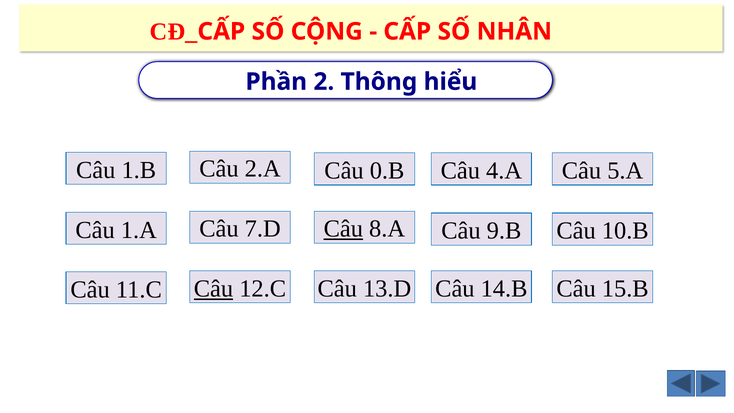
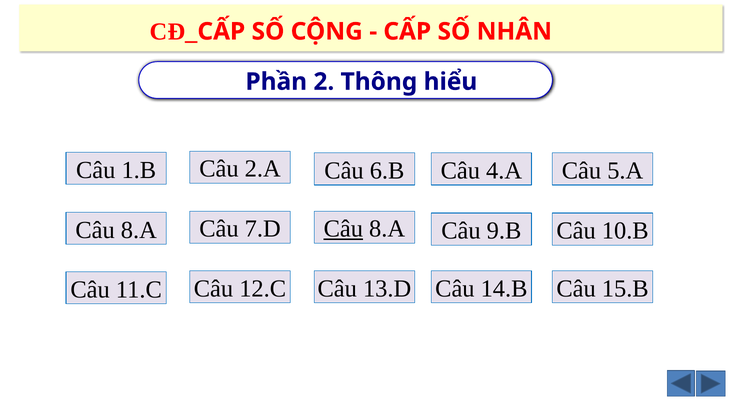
0.B: 0.B -> 6.B
1.A at (139, 230): 1.A -> 8.A
Câu at (214, 288) underline: present -> none
